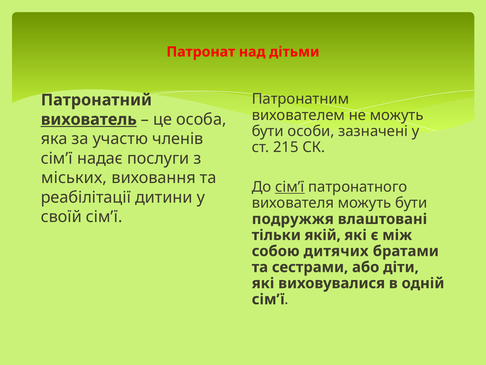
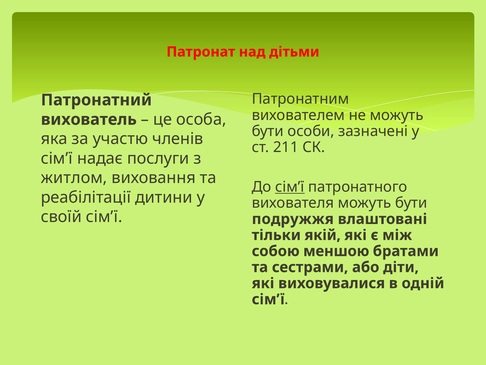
вихователь underline: present -> none
215: 215 -> 211
міських: міських -> житлом
дитячих: дитячих -> меншою
